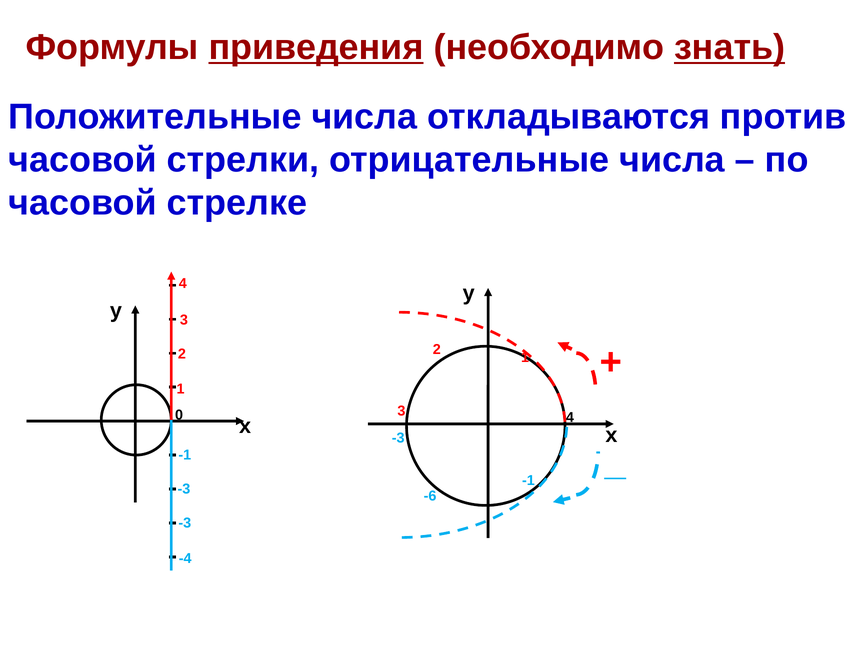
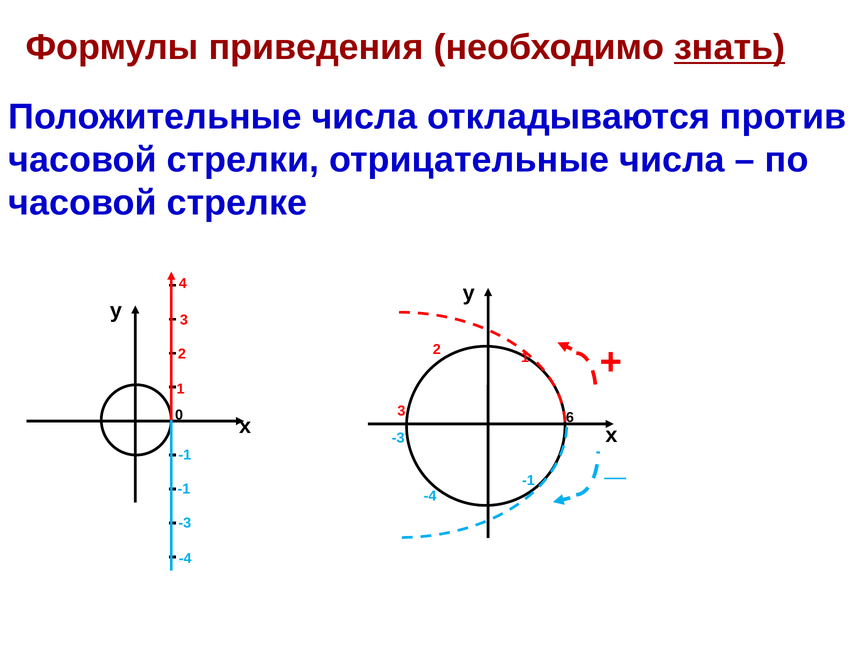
приведения underline: present -> none
4 at (570, 417): 4 -> 6
-3 at (184, 489): -3 -> -1
-6 at (430, 496): -6 -> -4
